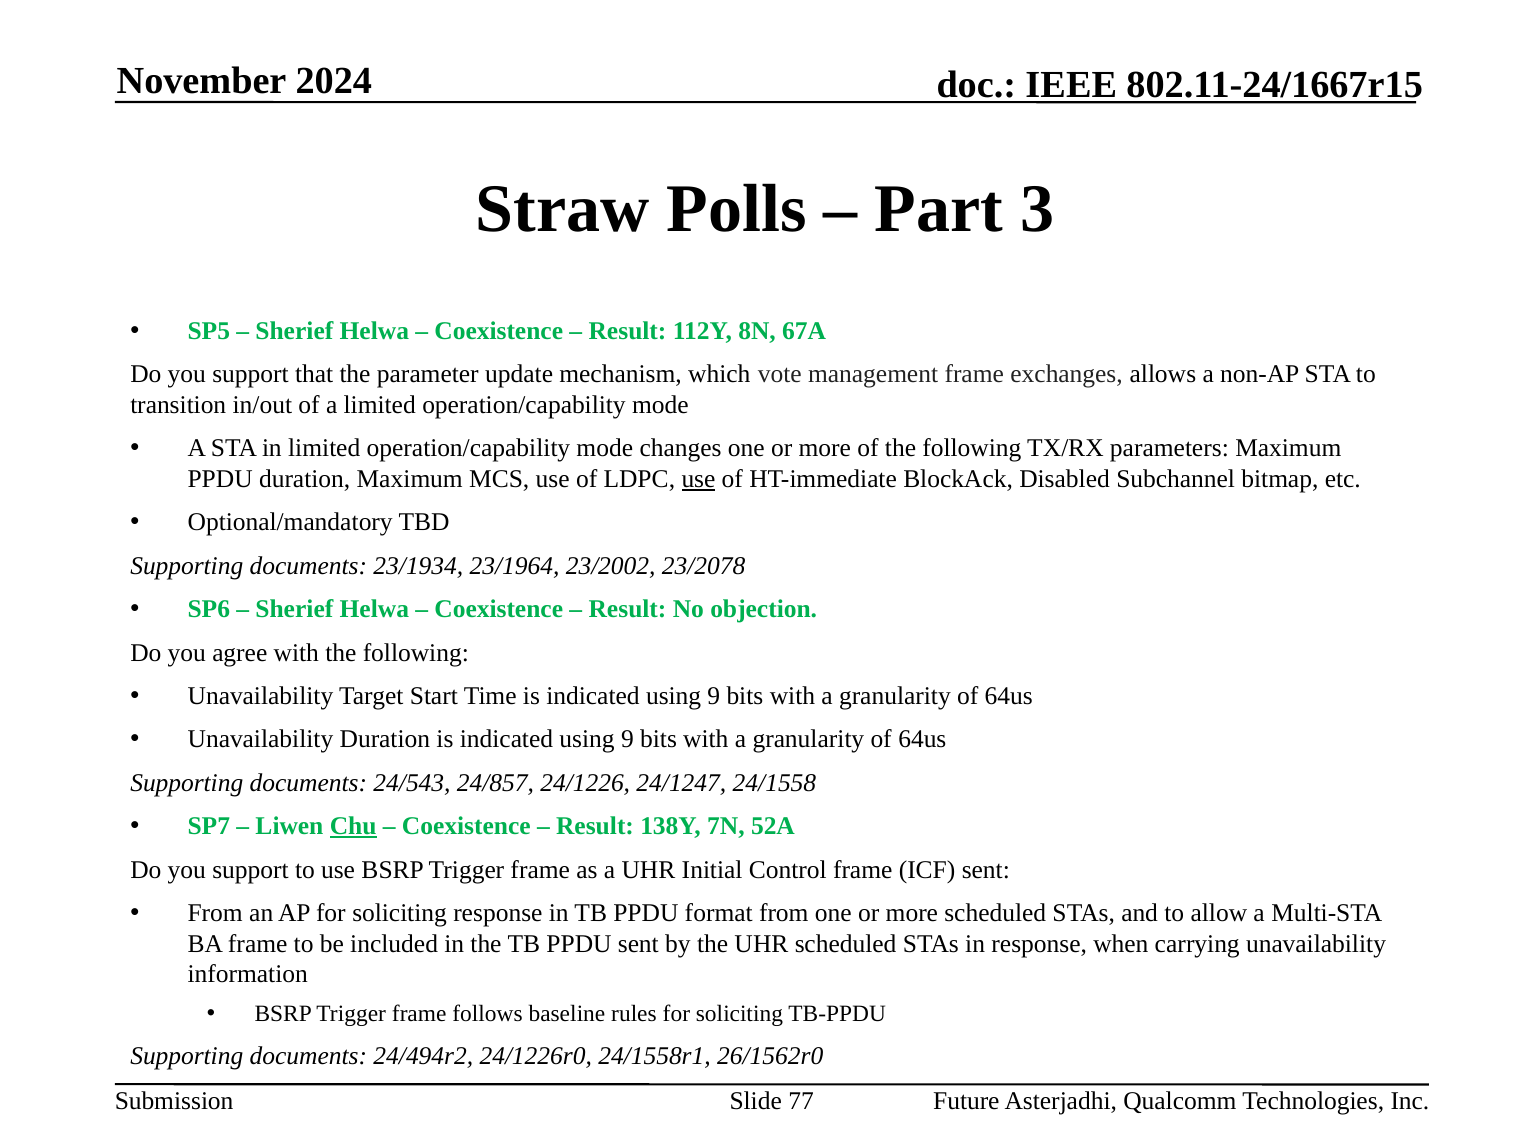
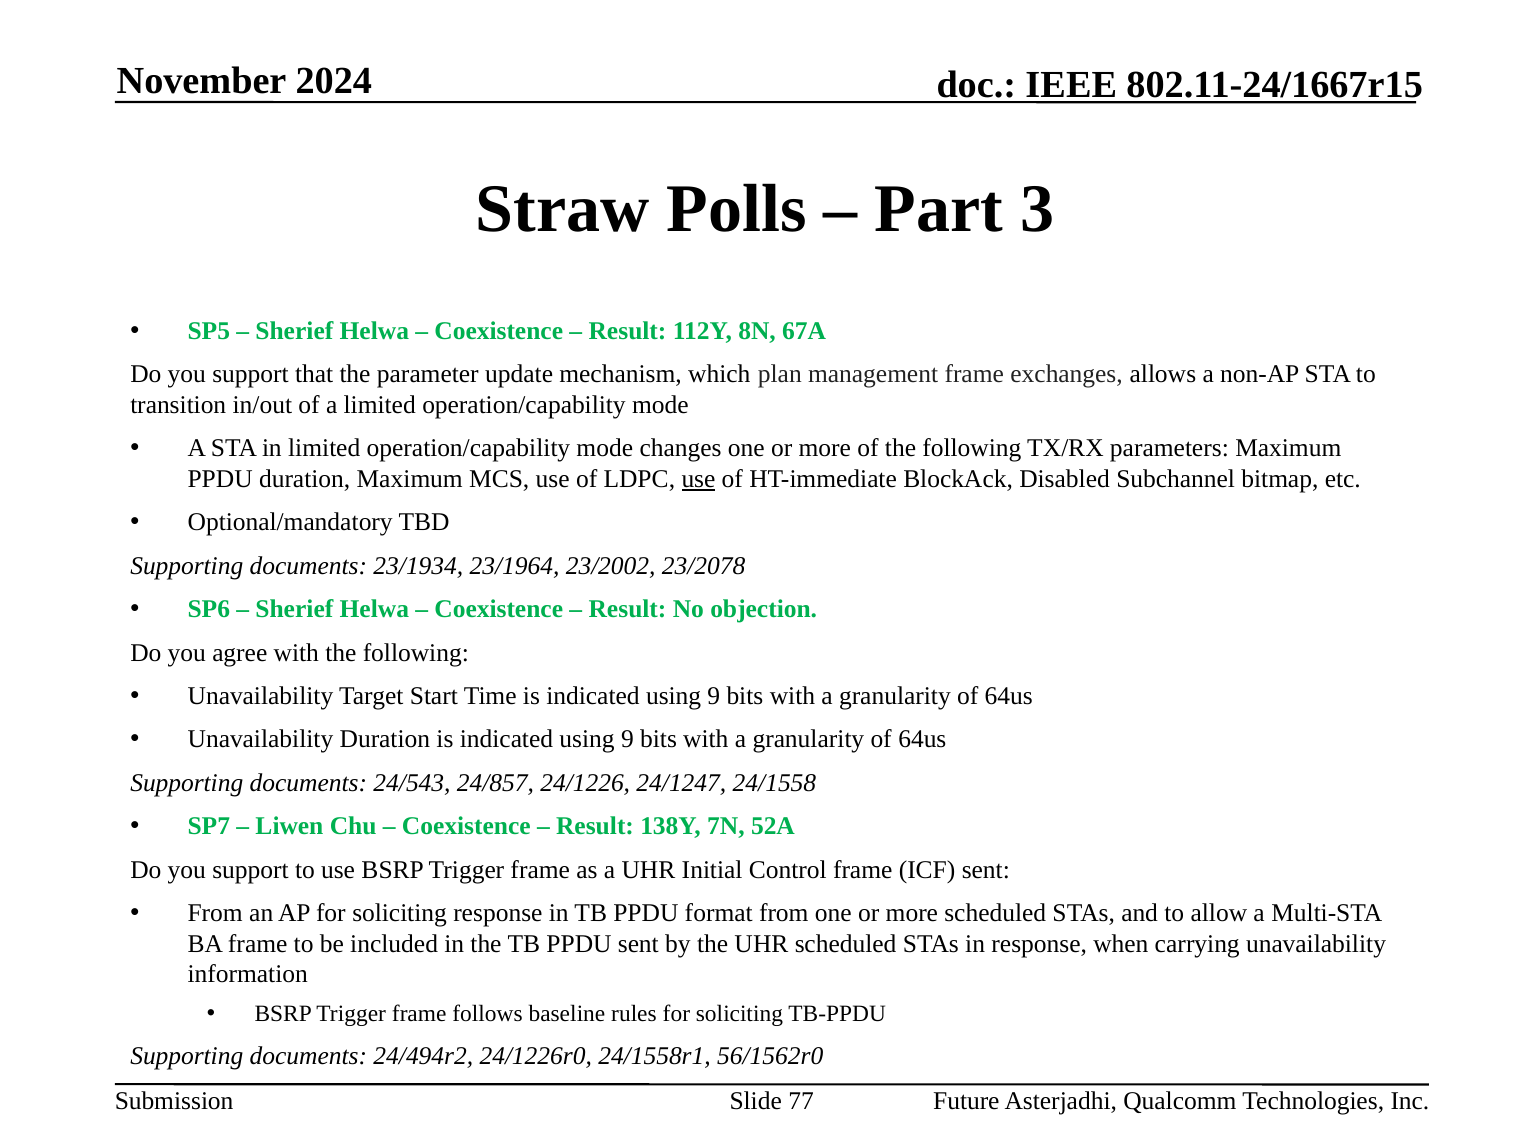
vote: vote -> plan
Chu underline: present -> none
26/1562r0: 26/1562r0 -> 56/1562r0
